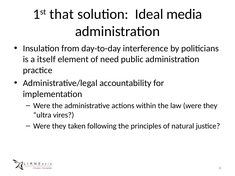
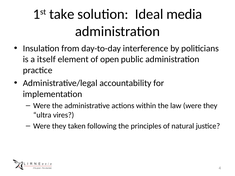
that: that -> take
need: need -> open
